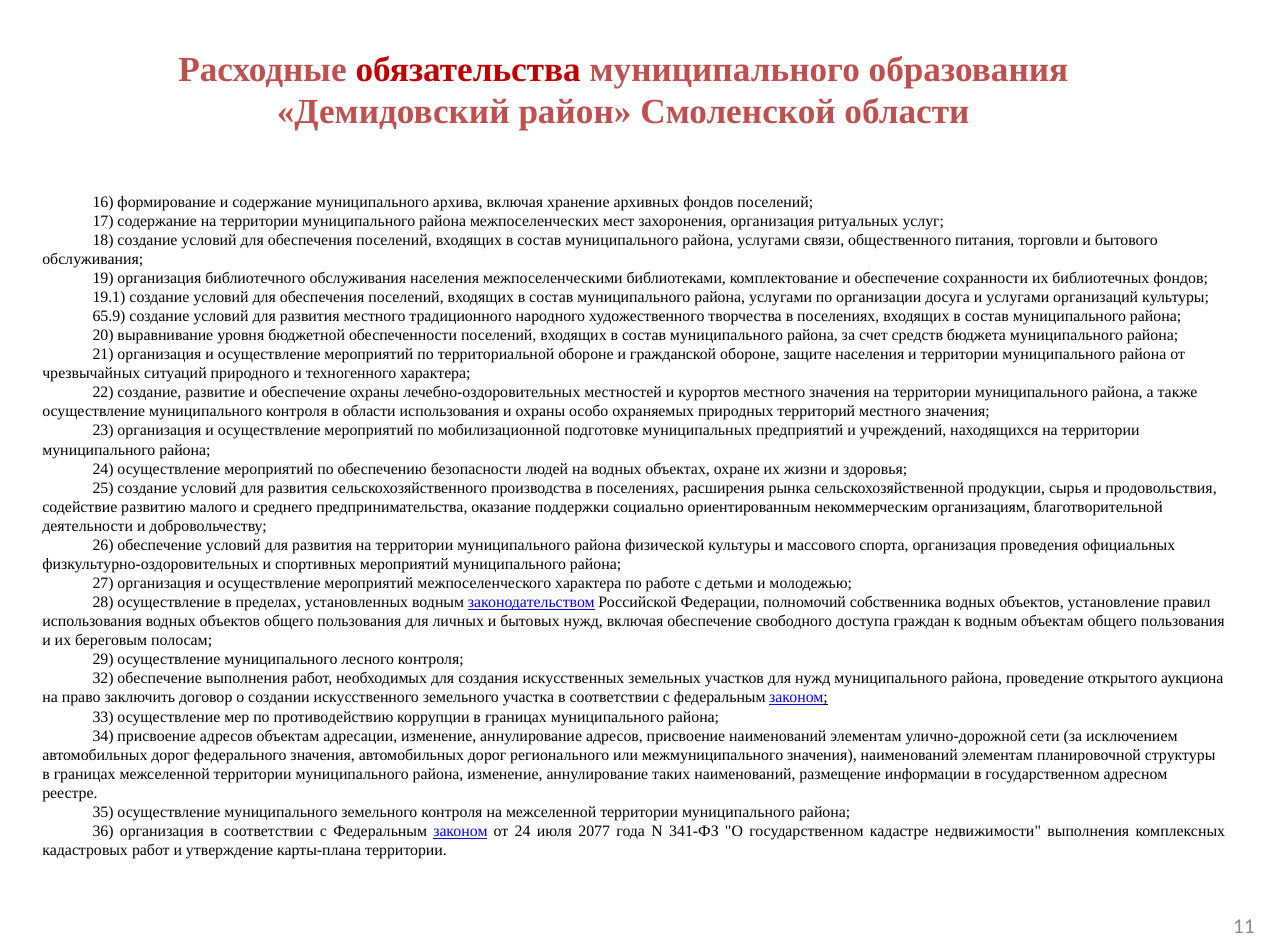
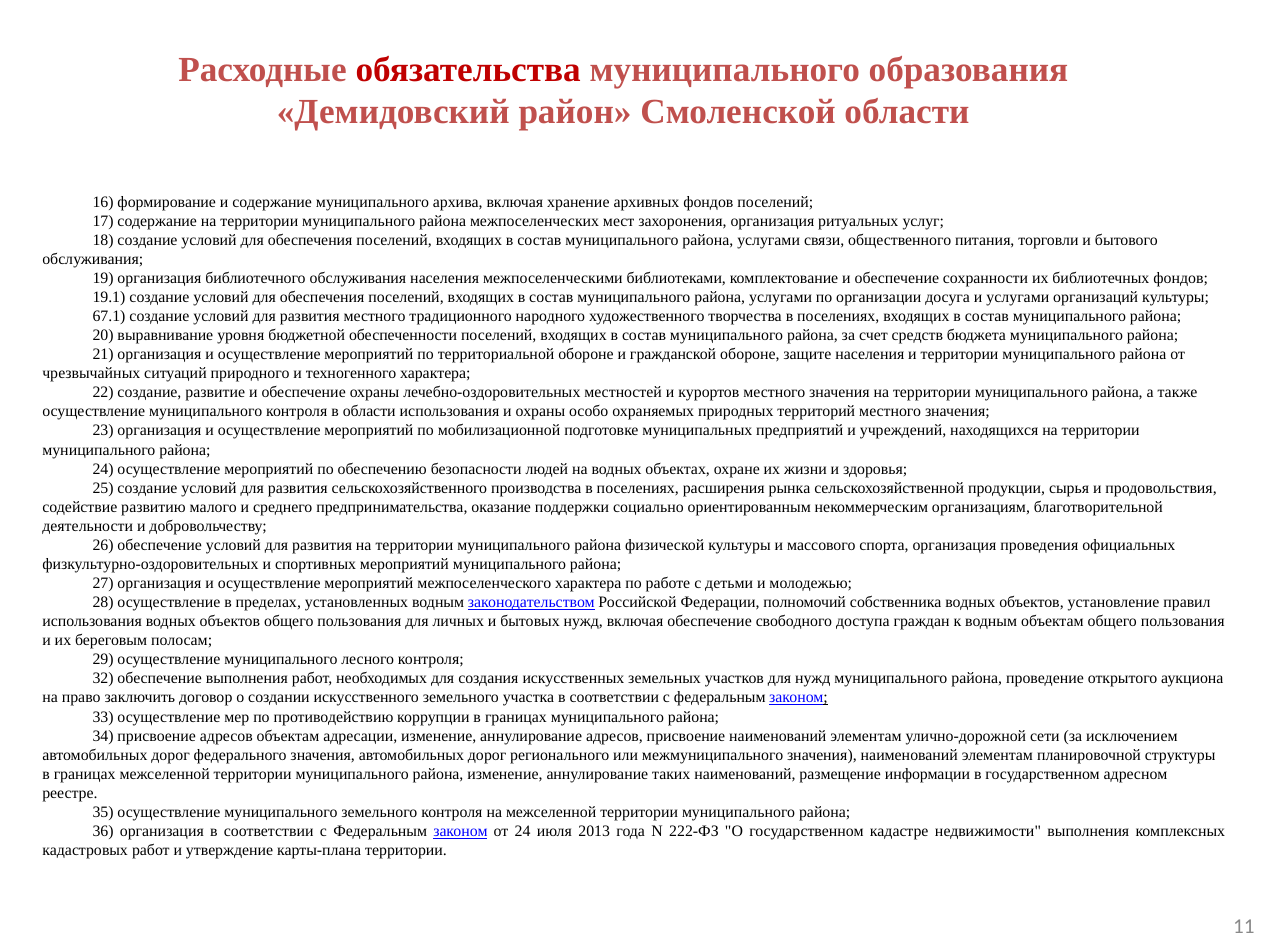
65.9: 65.9 -> 67.1
2077: 2077 -> 2013
341-ФЗ: 341-ФЗ -> 222-ФЗ
